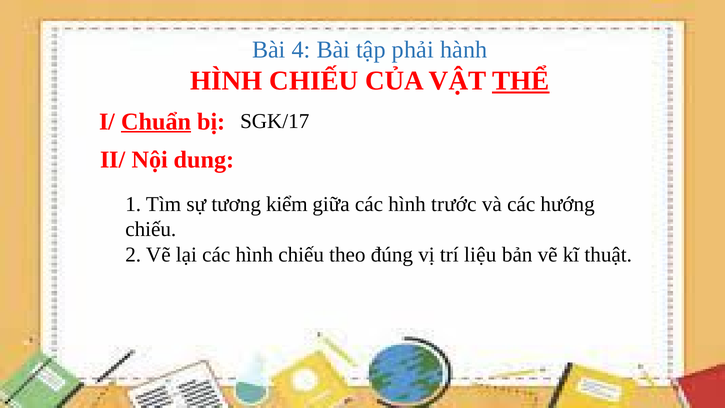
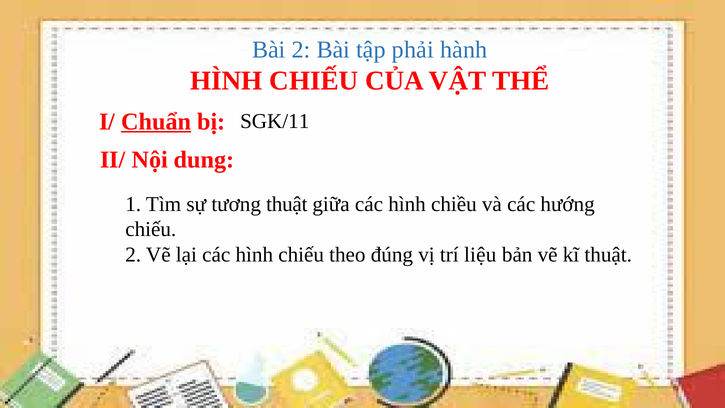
Bài 4: 4 -> 2
THỂ underline: present -> none
SGK/17: SGK/17 -> SGK/11
tương kiểm: kiểm -> thuật
trước: trước -> chiều
